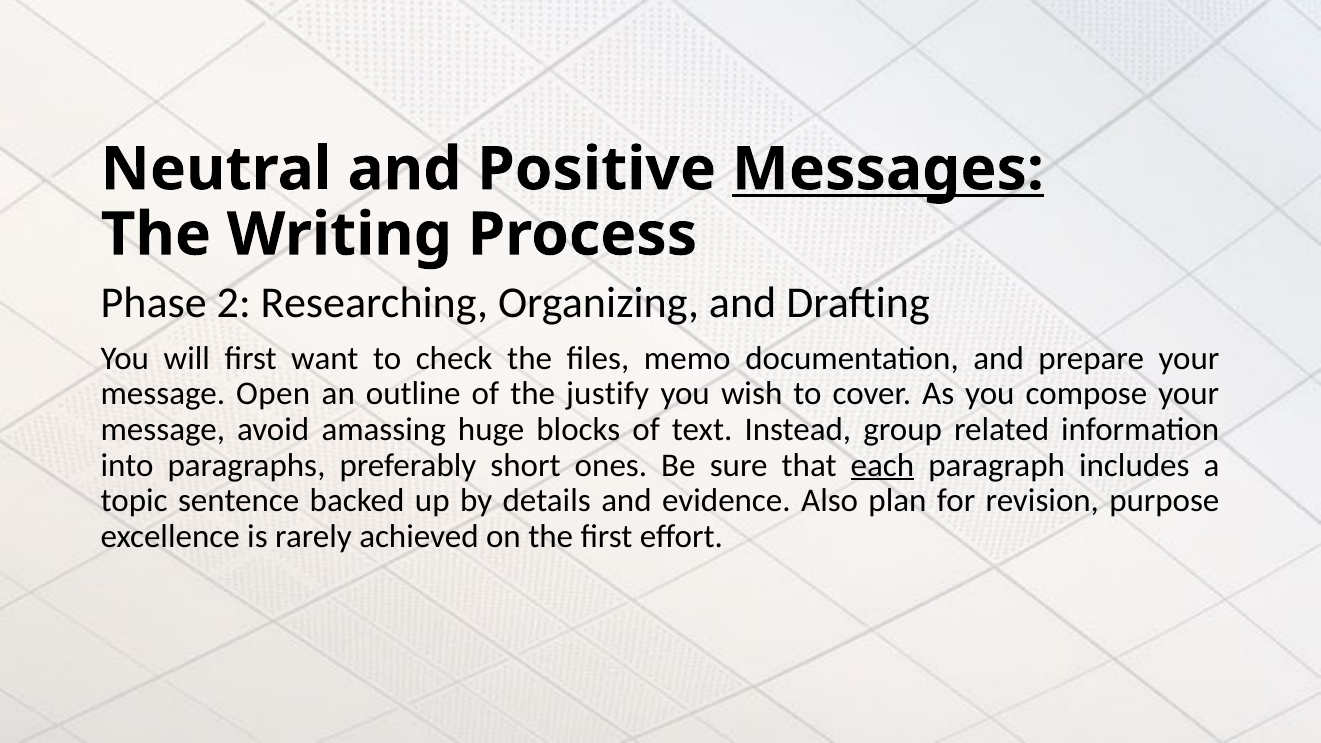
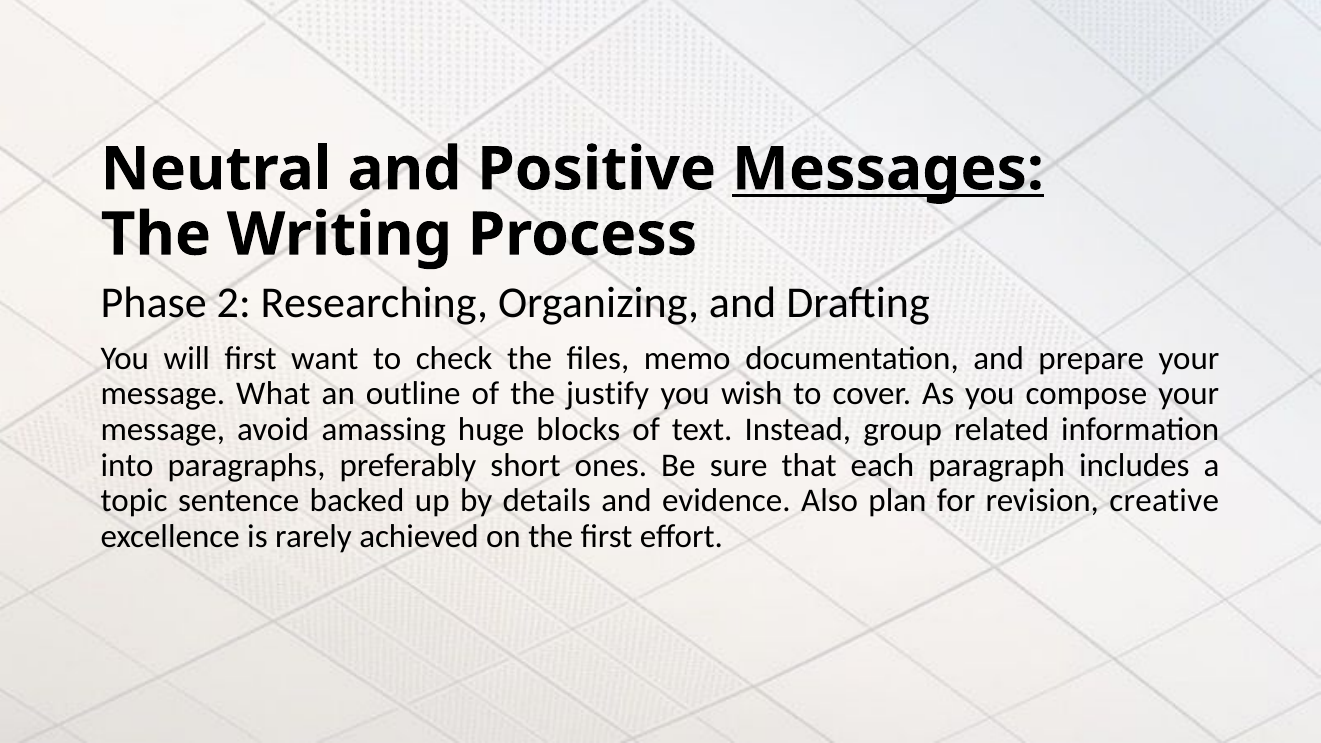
Open: Open -> What
each underline: present -> none
purpose: purpose -> creative
